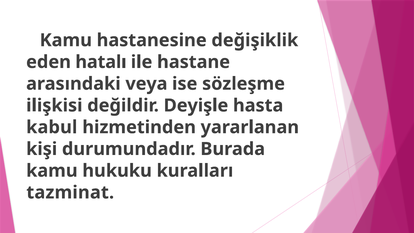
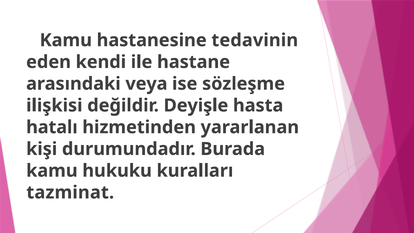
değişiklik: değişiklik -> tedavinin
hatalı: hatalı -> kendi
kabul: kabul -> hatalı
